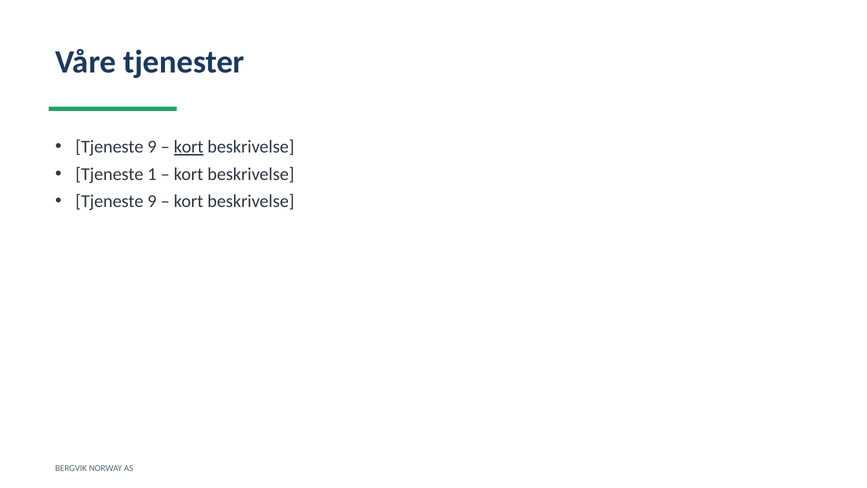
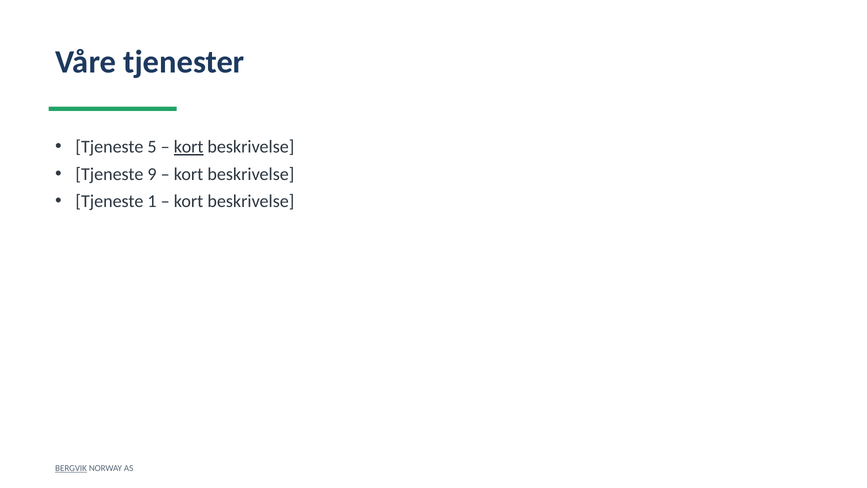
9 at (152, 147): 9 -> 5
1: 1 -> 9
9 at (152, 201): 9 -> 1
BERGVIK underline: none -> present
